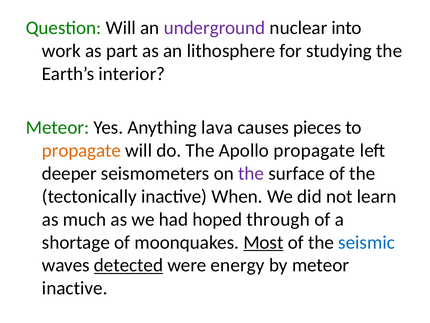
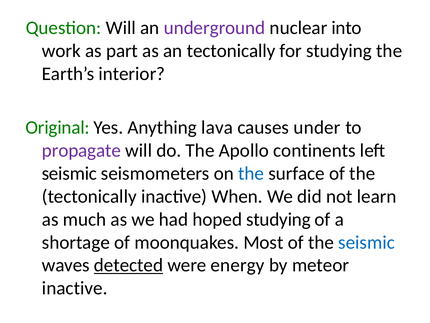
an lithosphere: lithosphere -> tectonically
Meteor at (57, 127): Meteor -> Original
pieces: pieces -> under
propagate at (81, 150) colour: orange -> purple
Apollo propagate: propagate -> continents
deeper at (69, 173): deeper -> seismic
the at (251, 173) colour: purple -> blue
hoped through: through -> studying
Most underline: present -> none
